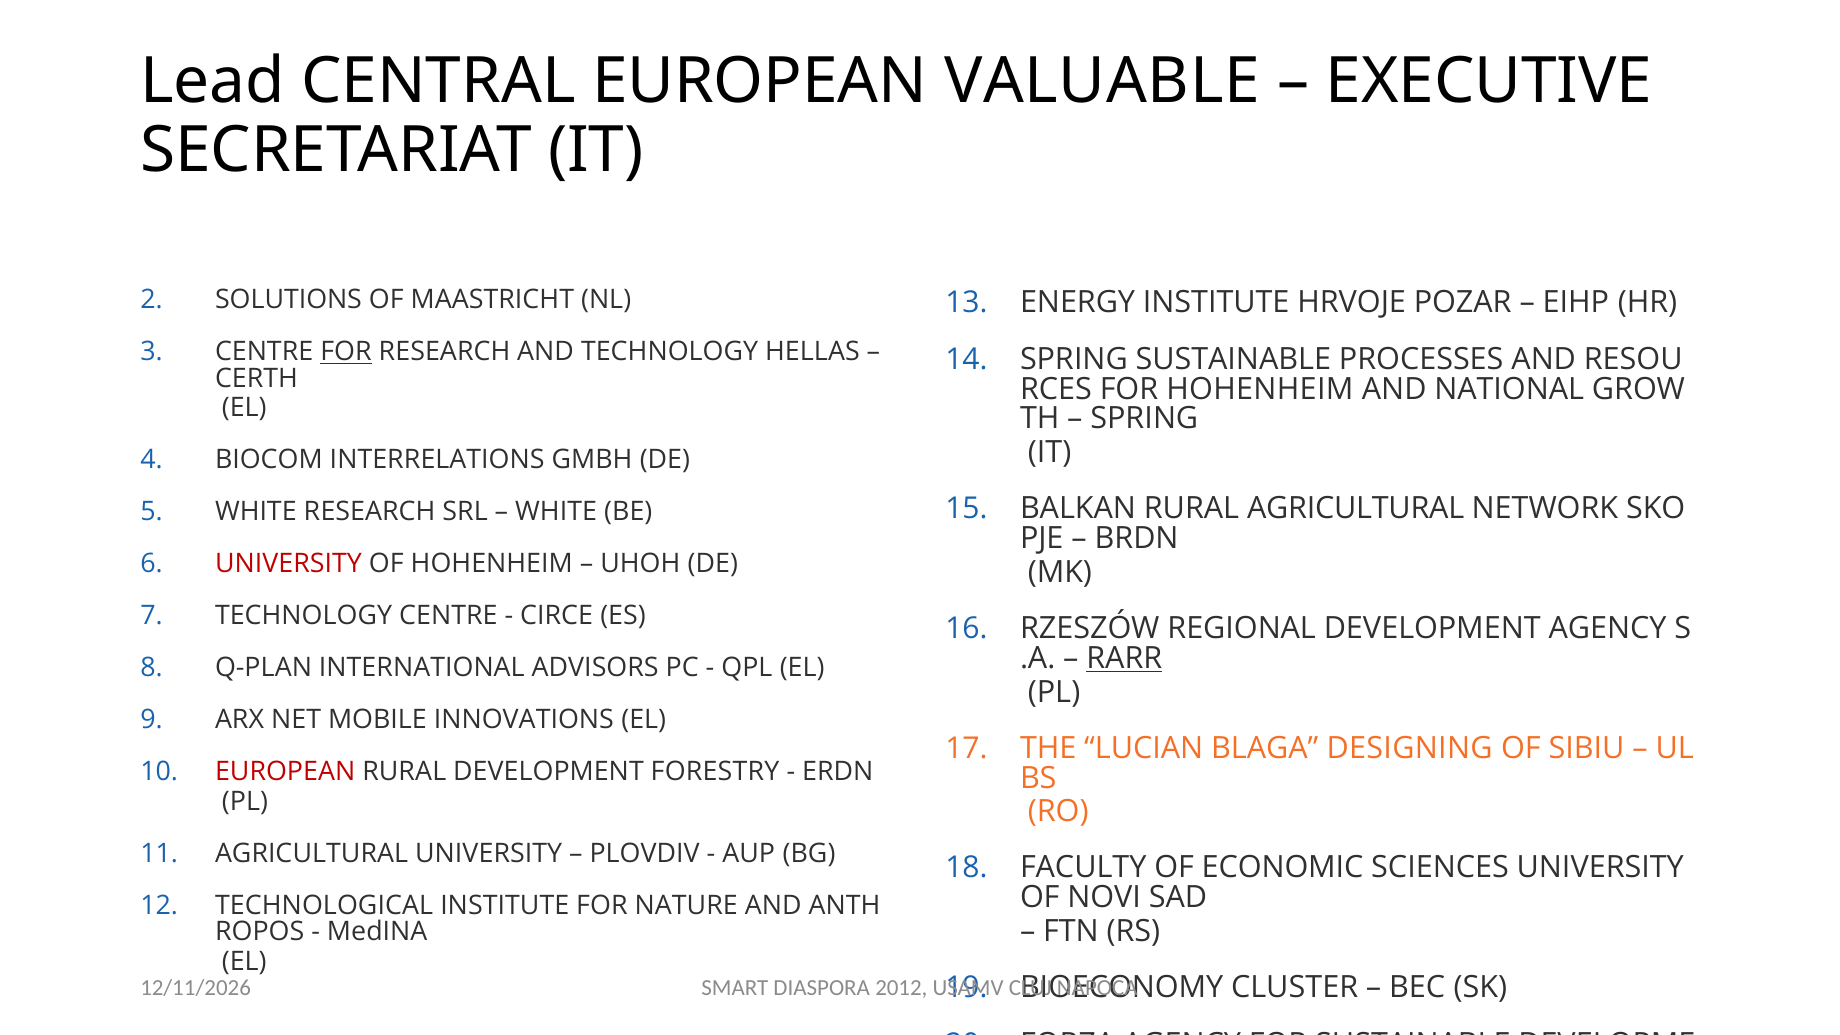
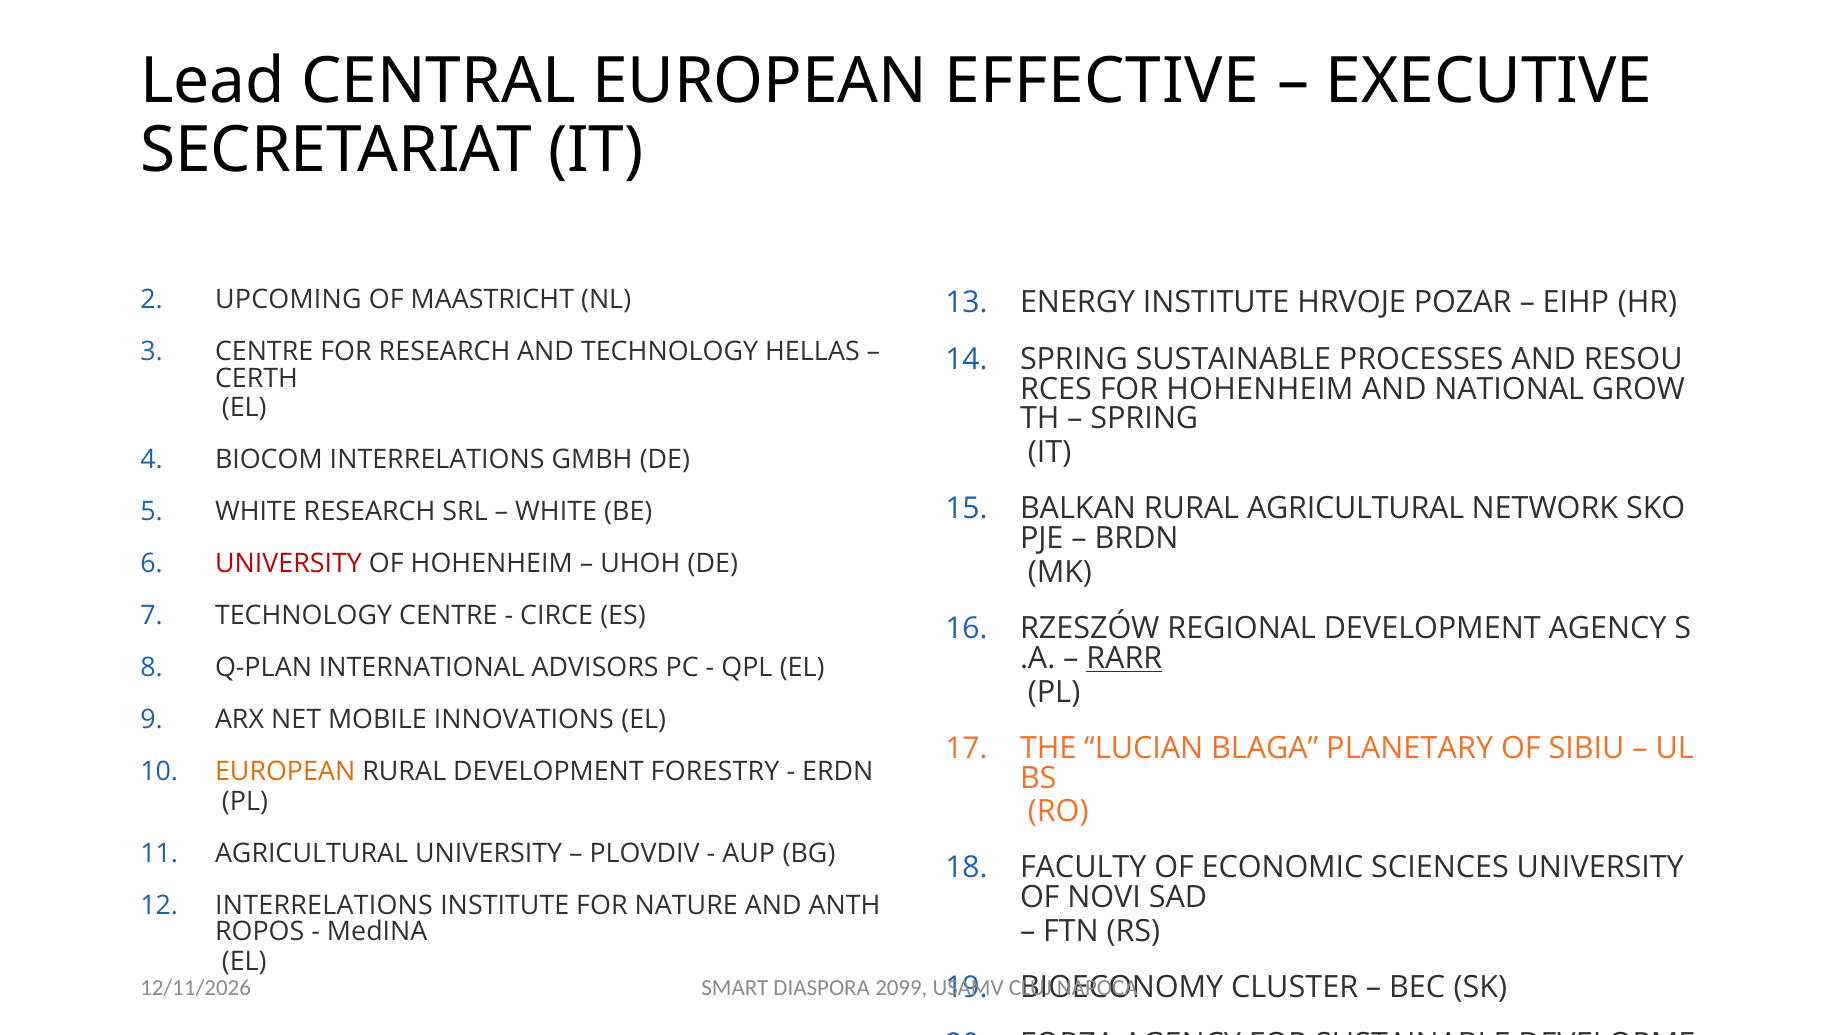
VALUABLE: VALUABLE -> EFFECTIVE
SOLUTIONS: SOLUTIONS -> UPCOMING
FOR at (346, 352) underline: present -> none
DESIGNING: DESIGNING -> PLANETARY
EUROPEAN at (285, 772) colour: red -> orange
TECHNOLOGICAL at (324, 905): TECHNOLOGICAL -> INTERRELATIONS
2012: 2012 -> 2099
